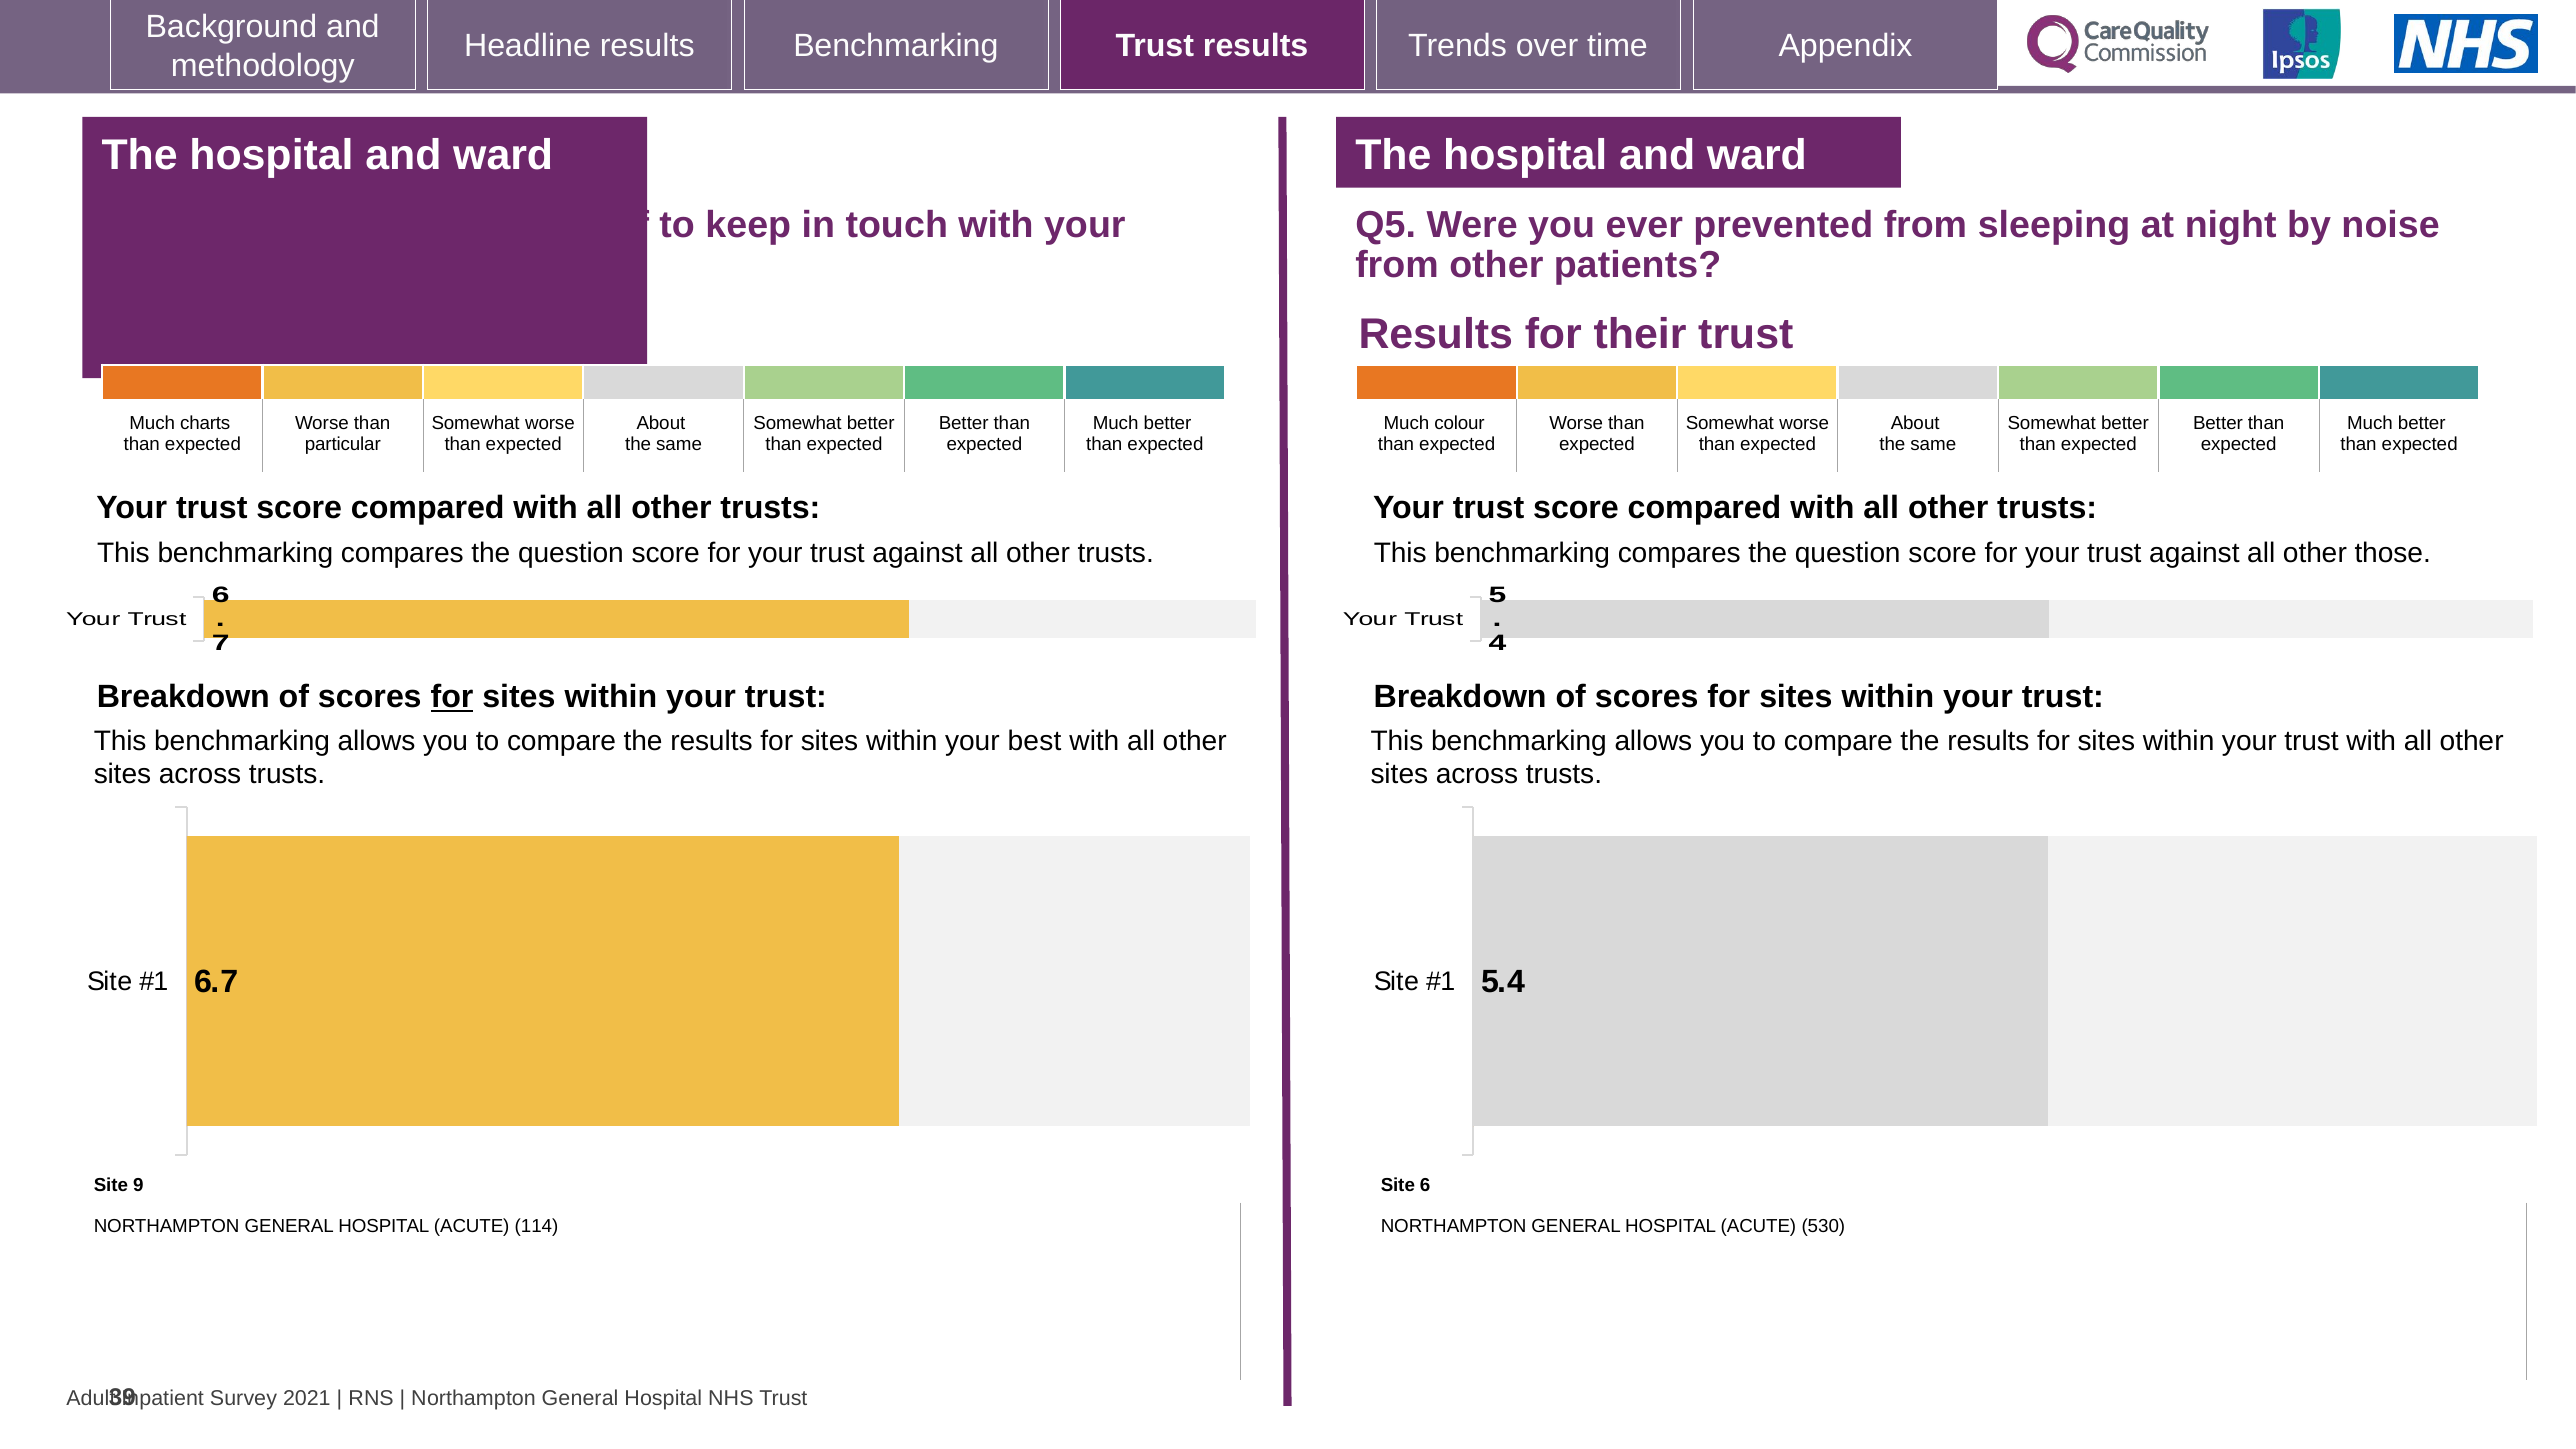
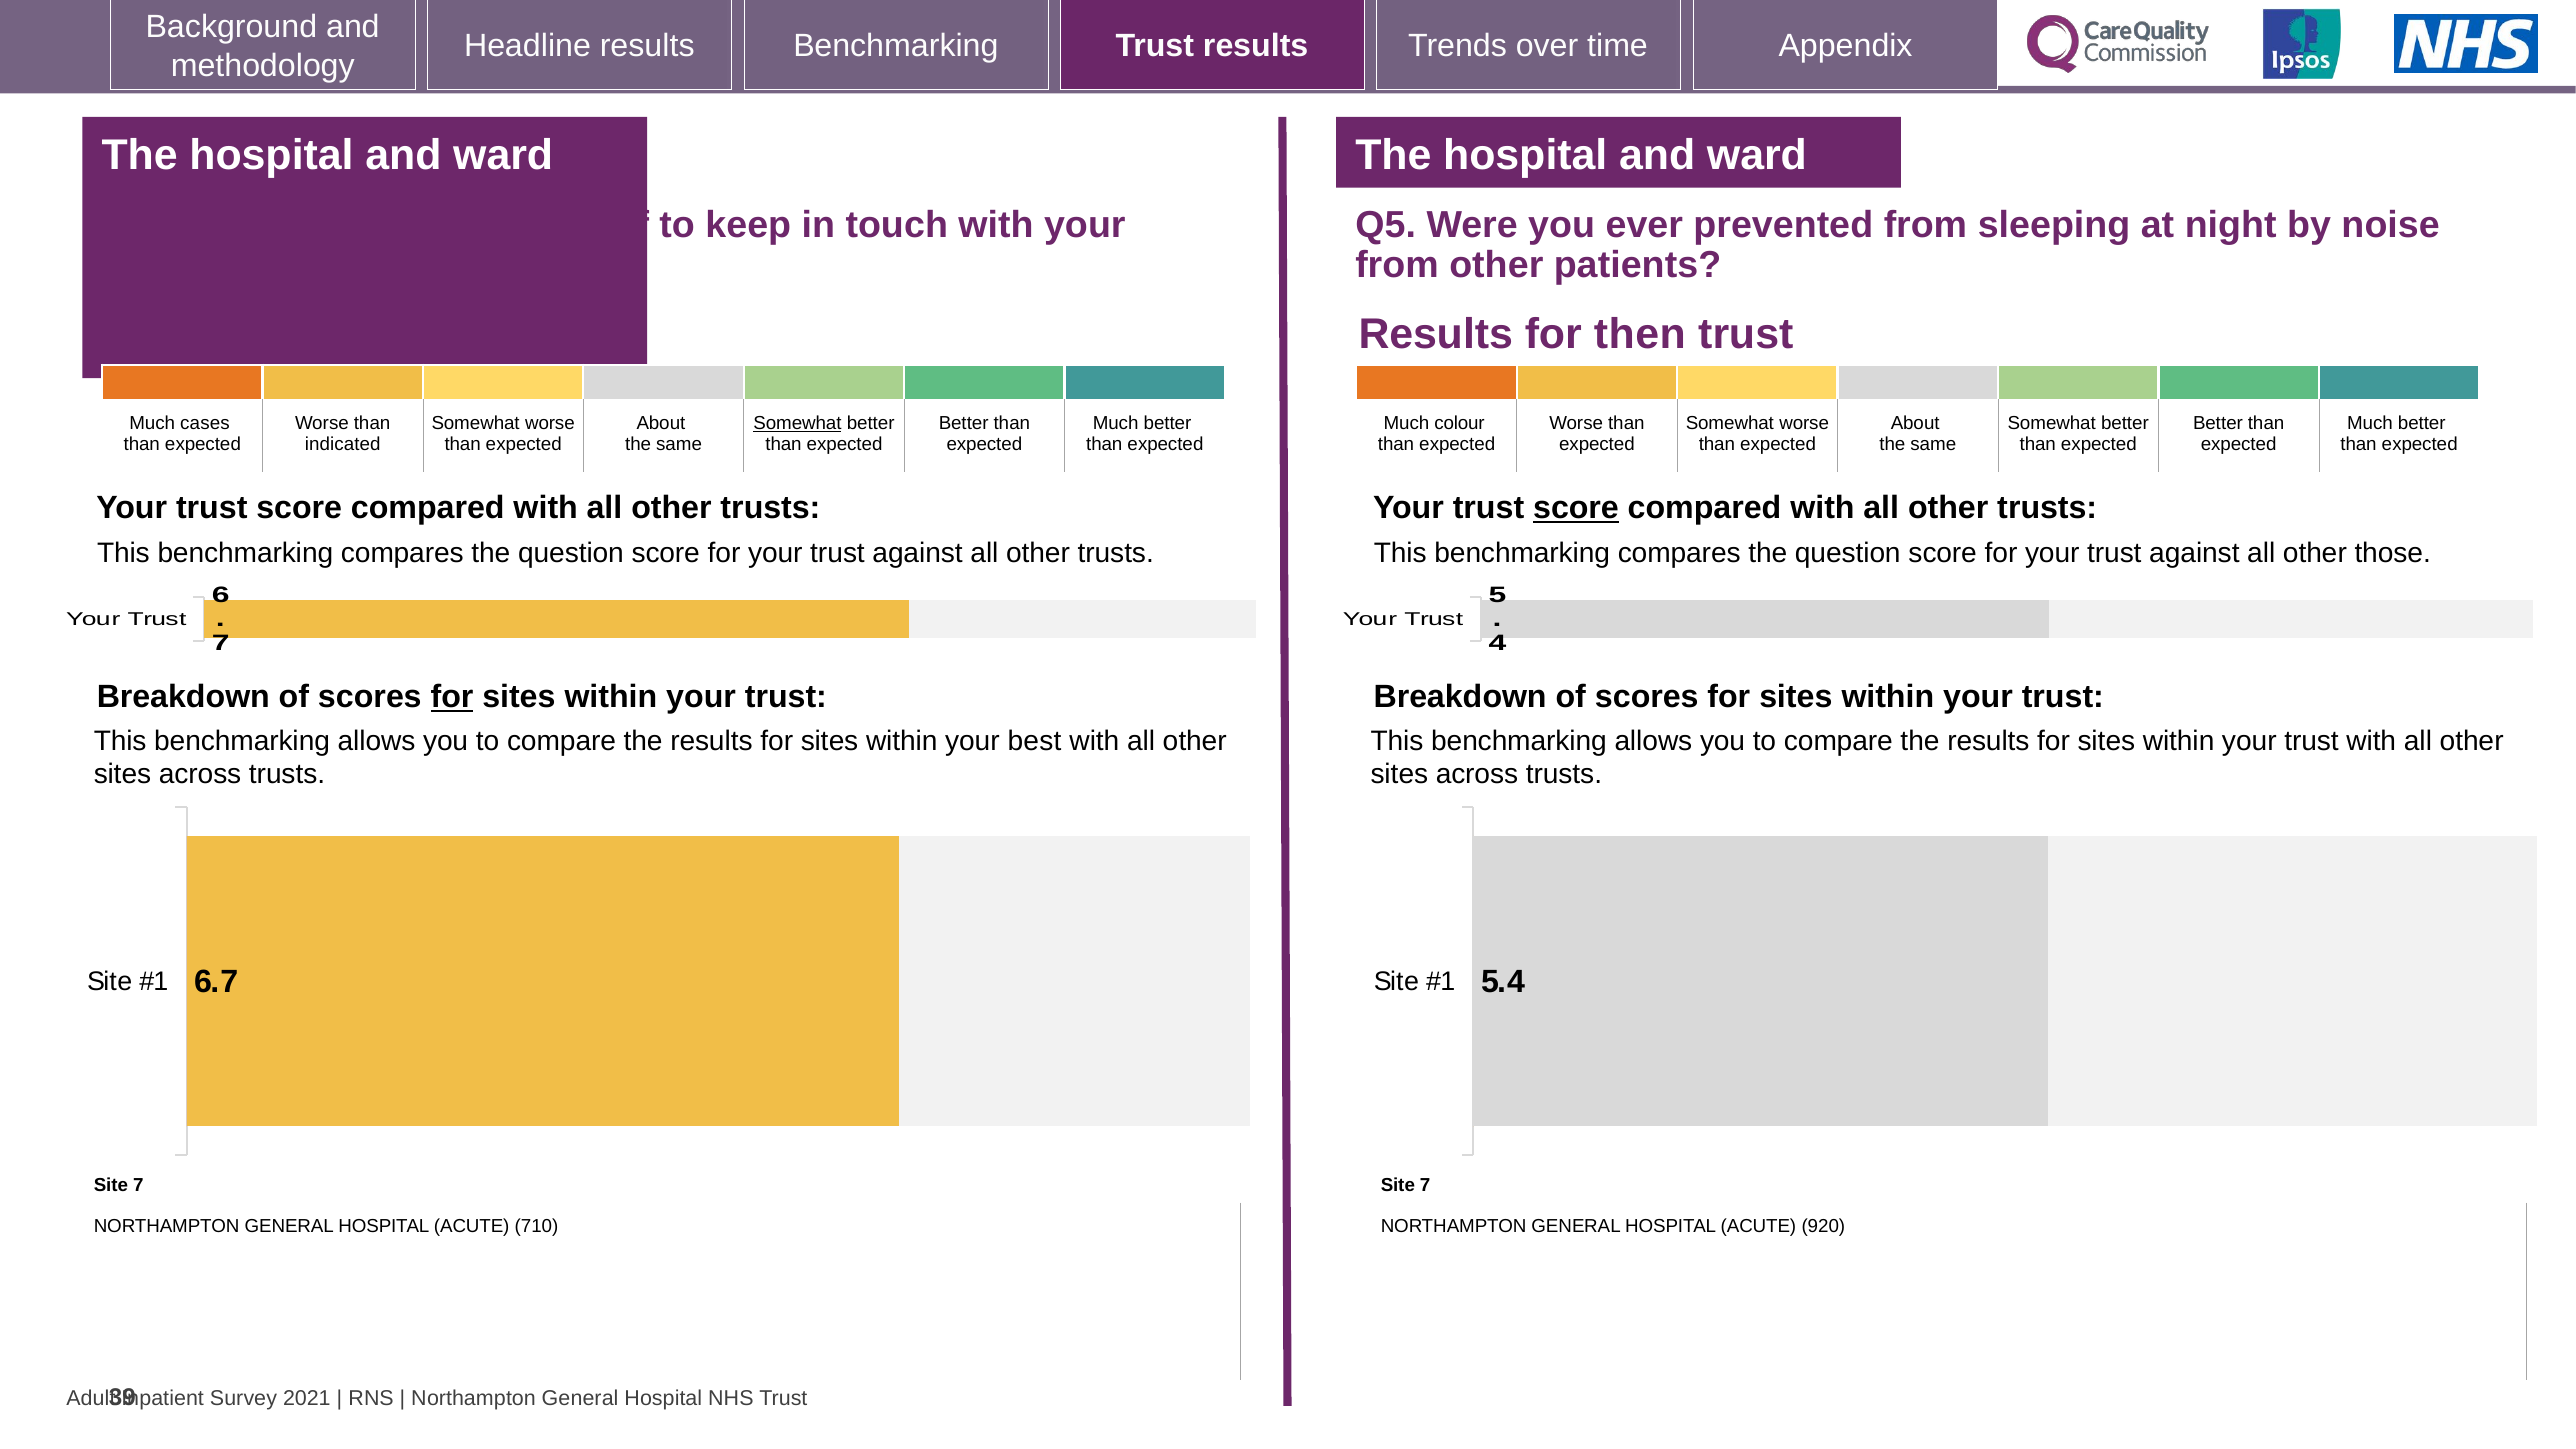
their: their -> then
charts: charts -> cases
Somewhat at (798, 423) underline: none -> present
particular: particular -> indicated
score at (1576, 508) underline: none -> present
9 at (138, 1185): 9 -> 7
6 at (1425, 1185): 6 -> 7
114: 114 -> 710
530: 530 -> 920
